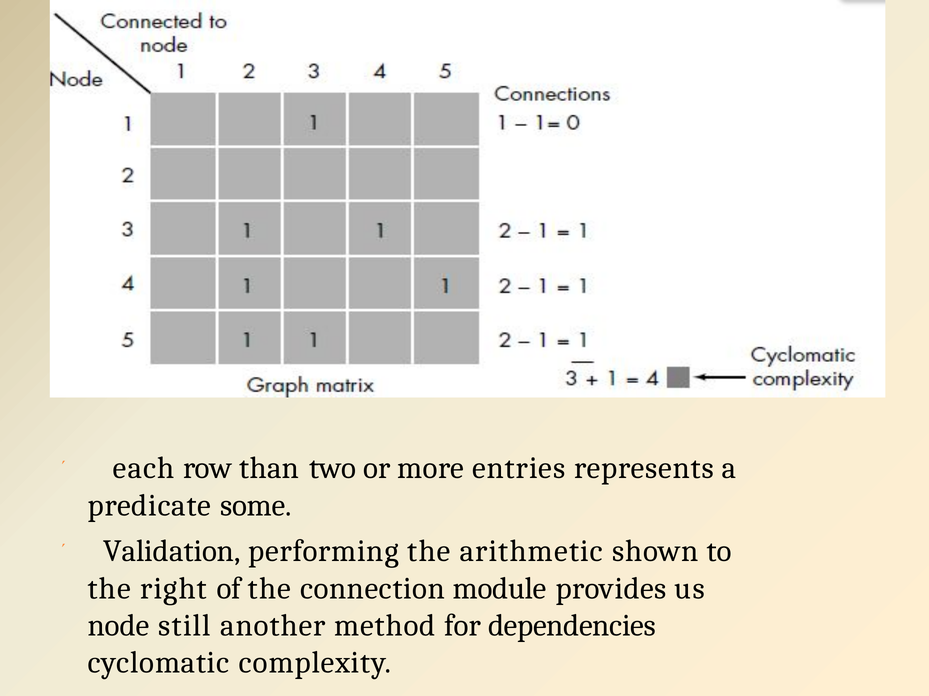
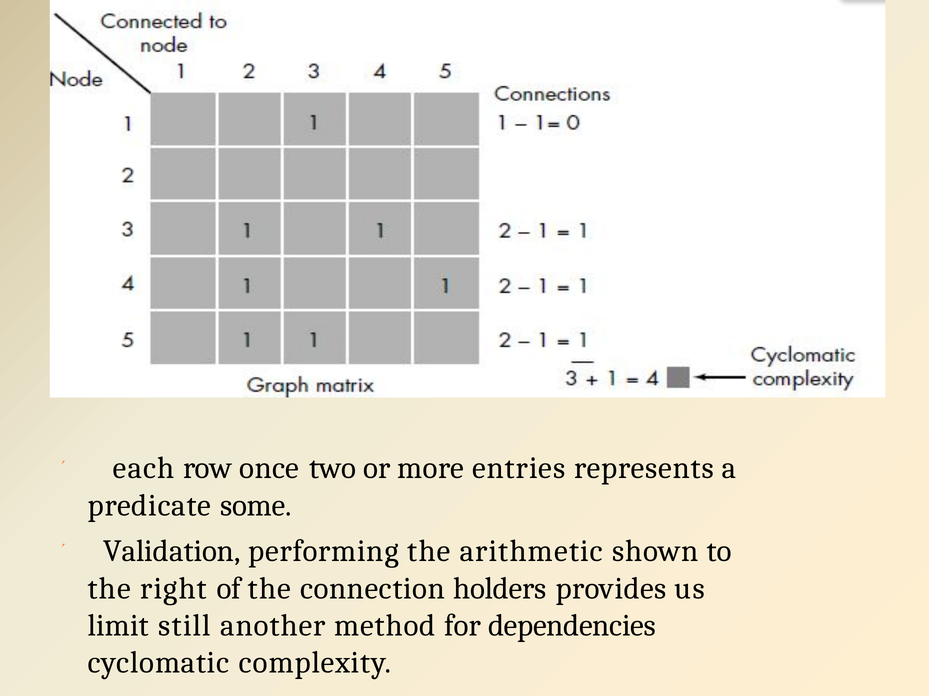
than: than -> once
module: module -> holders
node: node -> limit
